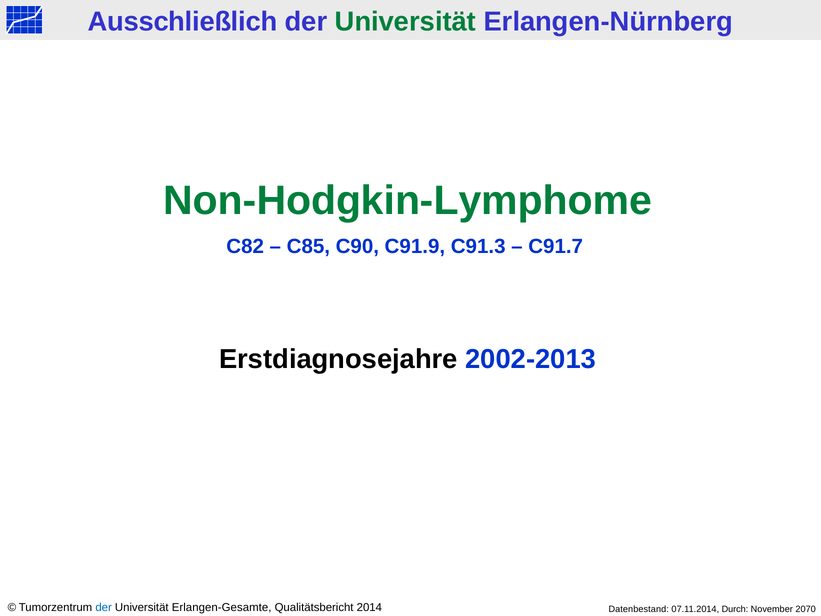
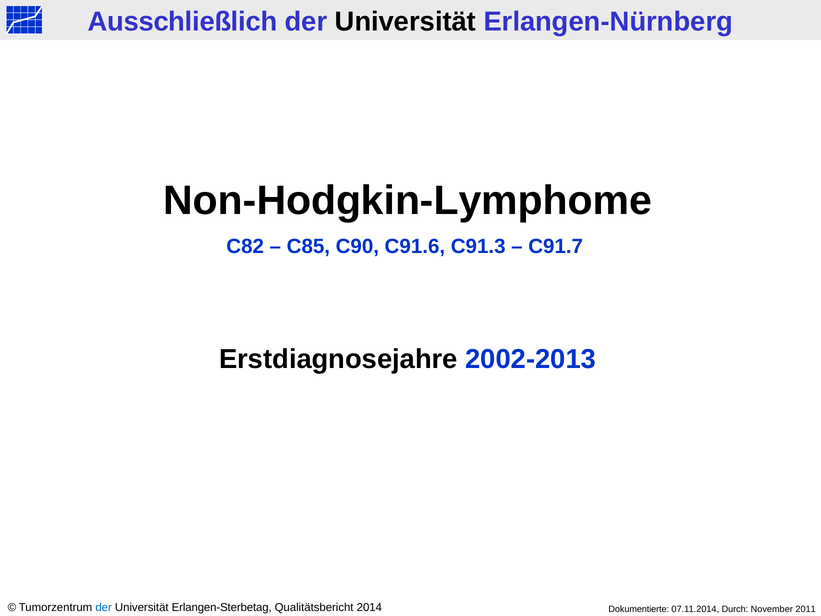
Universität at (405, 22) colour: green -> black
Non-Hodgkin-Lymphome colour: green -> black
C91.9: C91.9 -> C91.6
Erlangen-Gesamte: Erlangen-Gesamte -> Erlangen-Sterbetag
Datenbestand: Datenbestand -> Dokumentierte
2070: 2070 -> 2011
